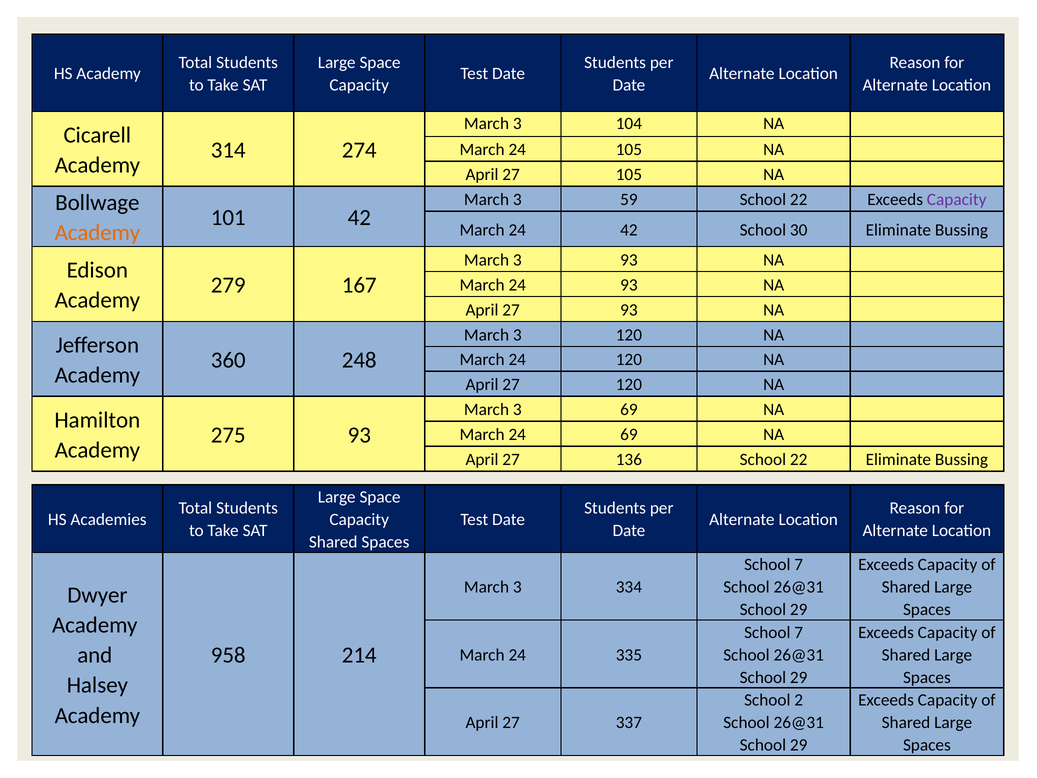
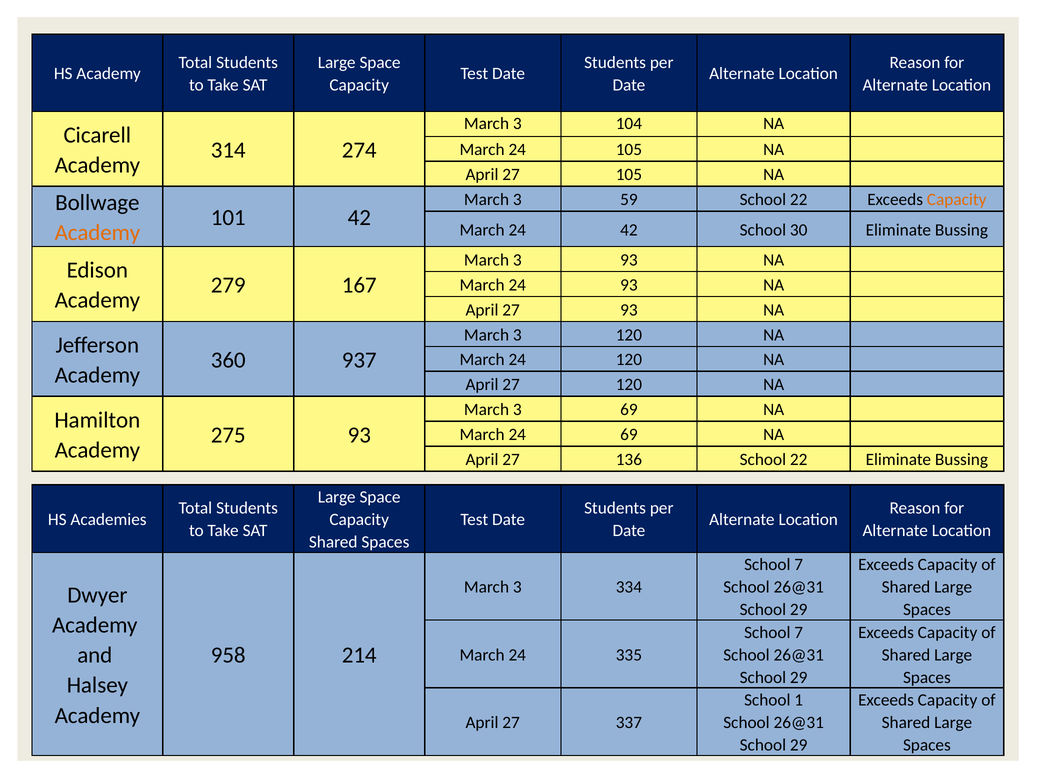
Capacity at (957, 200) colour: purple -> orange
248: 248 -> 937
2: 2 -> 1
